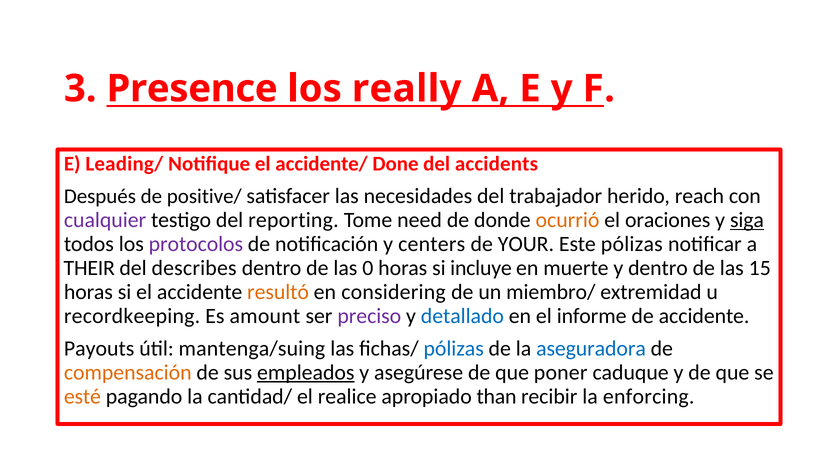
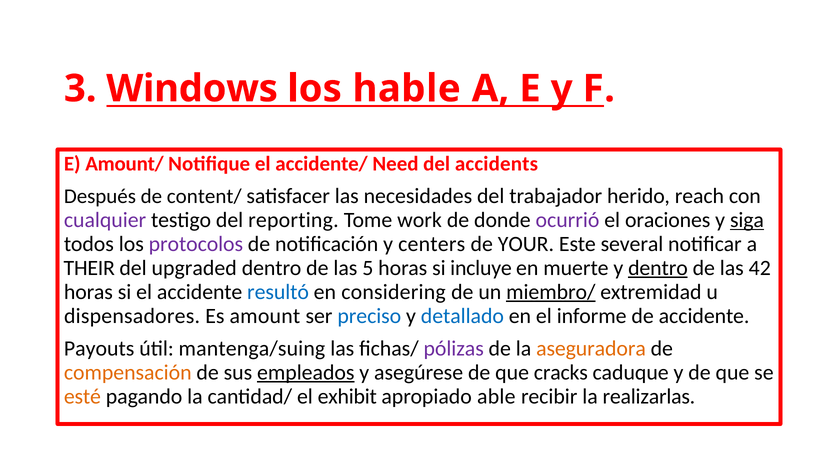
Presence: Presence -> Windows
really: really -> hable
Leading/: Leading/ -> Amount/
Done: Done -> Need
positive/: positive/ -> content/
need: need -> work
ocurrió colour: orange -> purple
Este pólizas: pólizas -> several
describes: describes -> upgraded
0: 0 -> 5
dentro at (658, 268) underline: none -> present
15: 15 -> 42
resultó colour: orange -> blue
miembro/ underline: none -> present
recordkeeping: recordkeeping -> dispensadores
preciso colour: purple -> blue
pólizas at (454, 349) colour: blue -> purple
aseguradora colour: blue -> orange
poner: poner -> cracks
realice: realice -> exhibit
than: than -> able
enforcing: enforcing -> realizarlas
